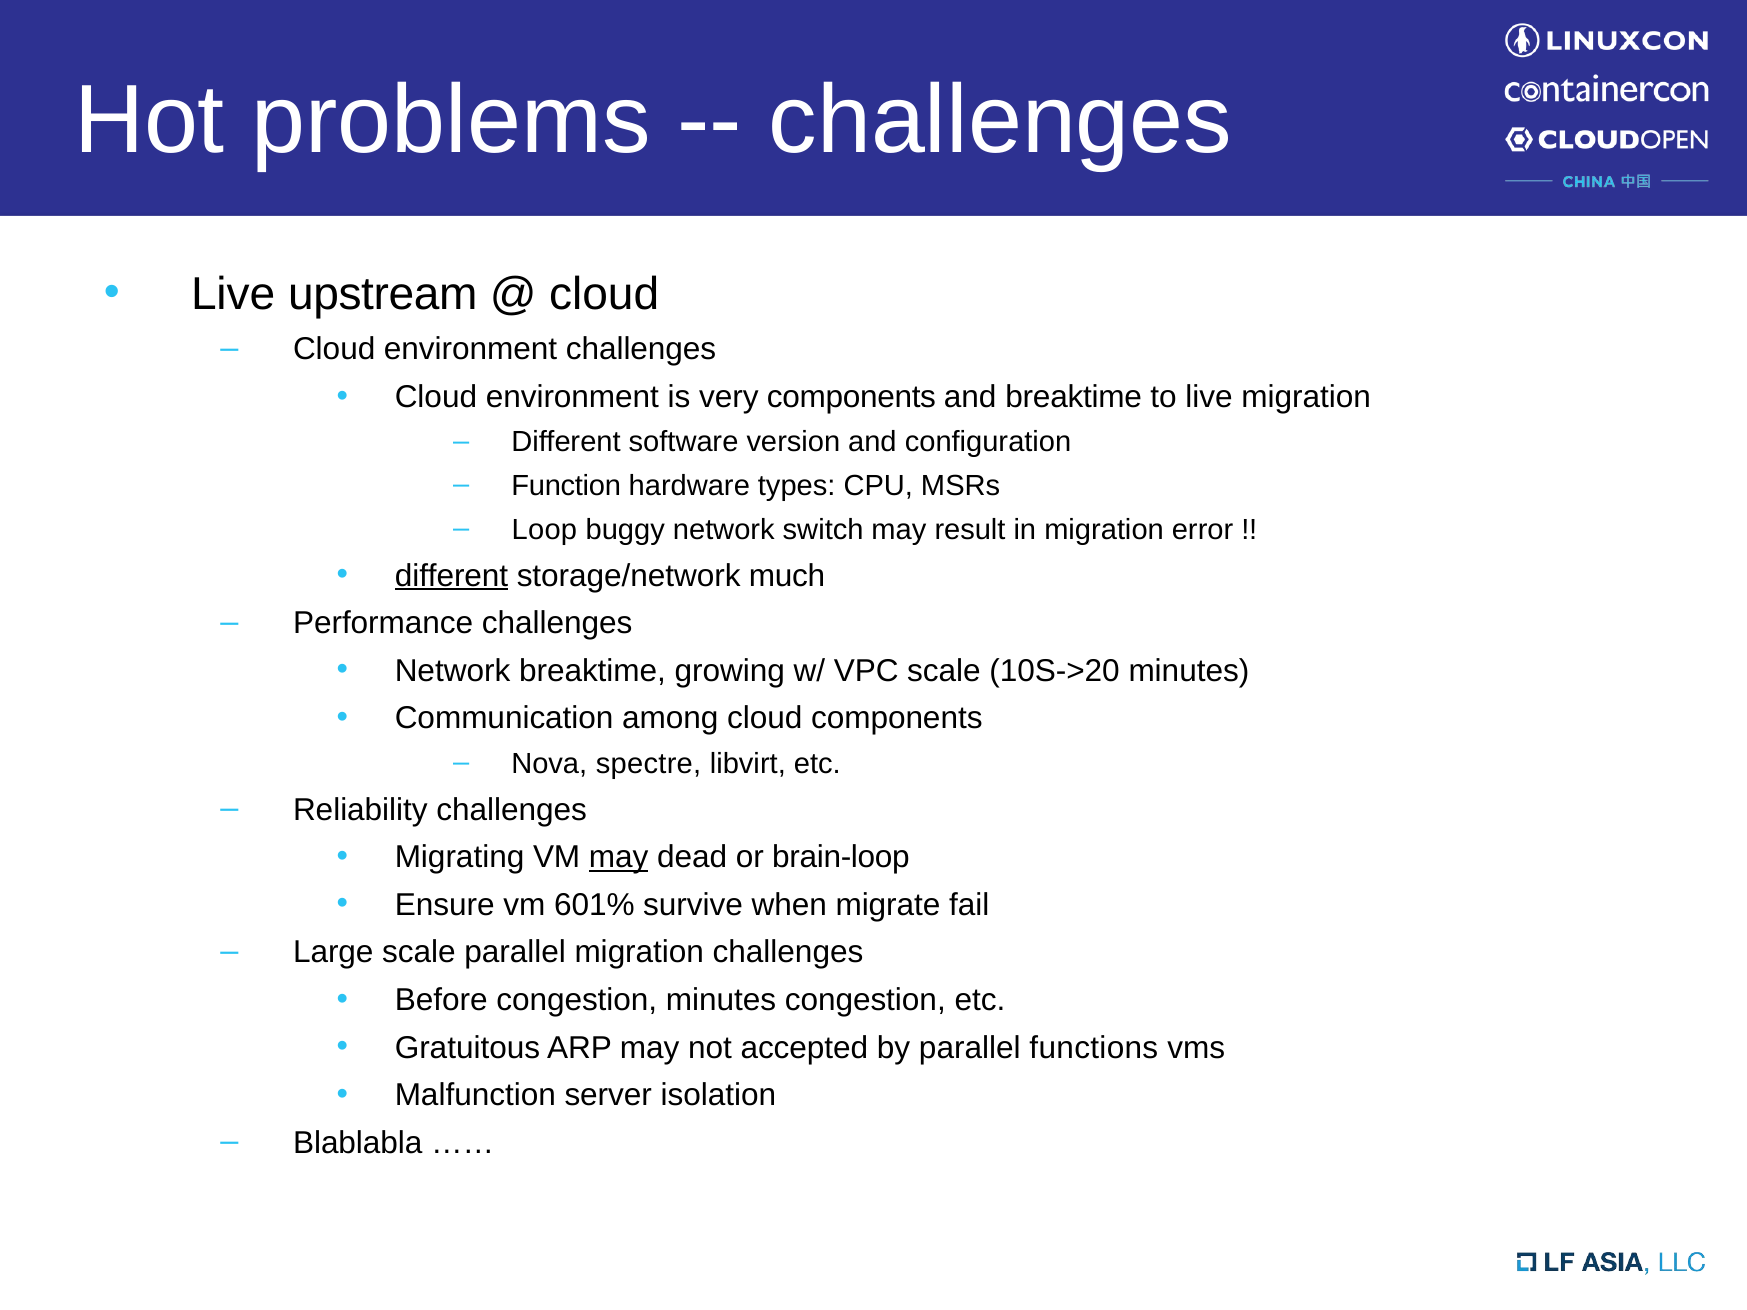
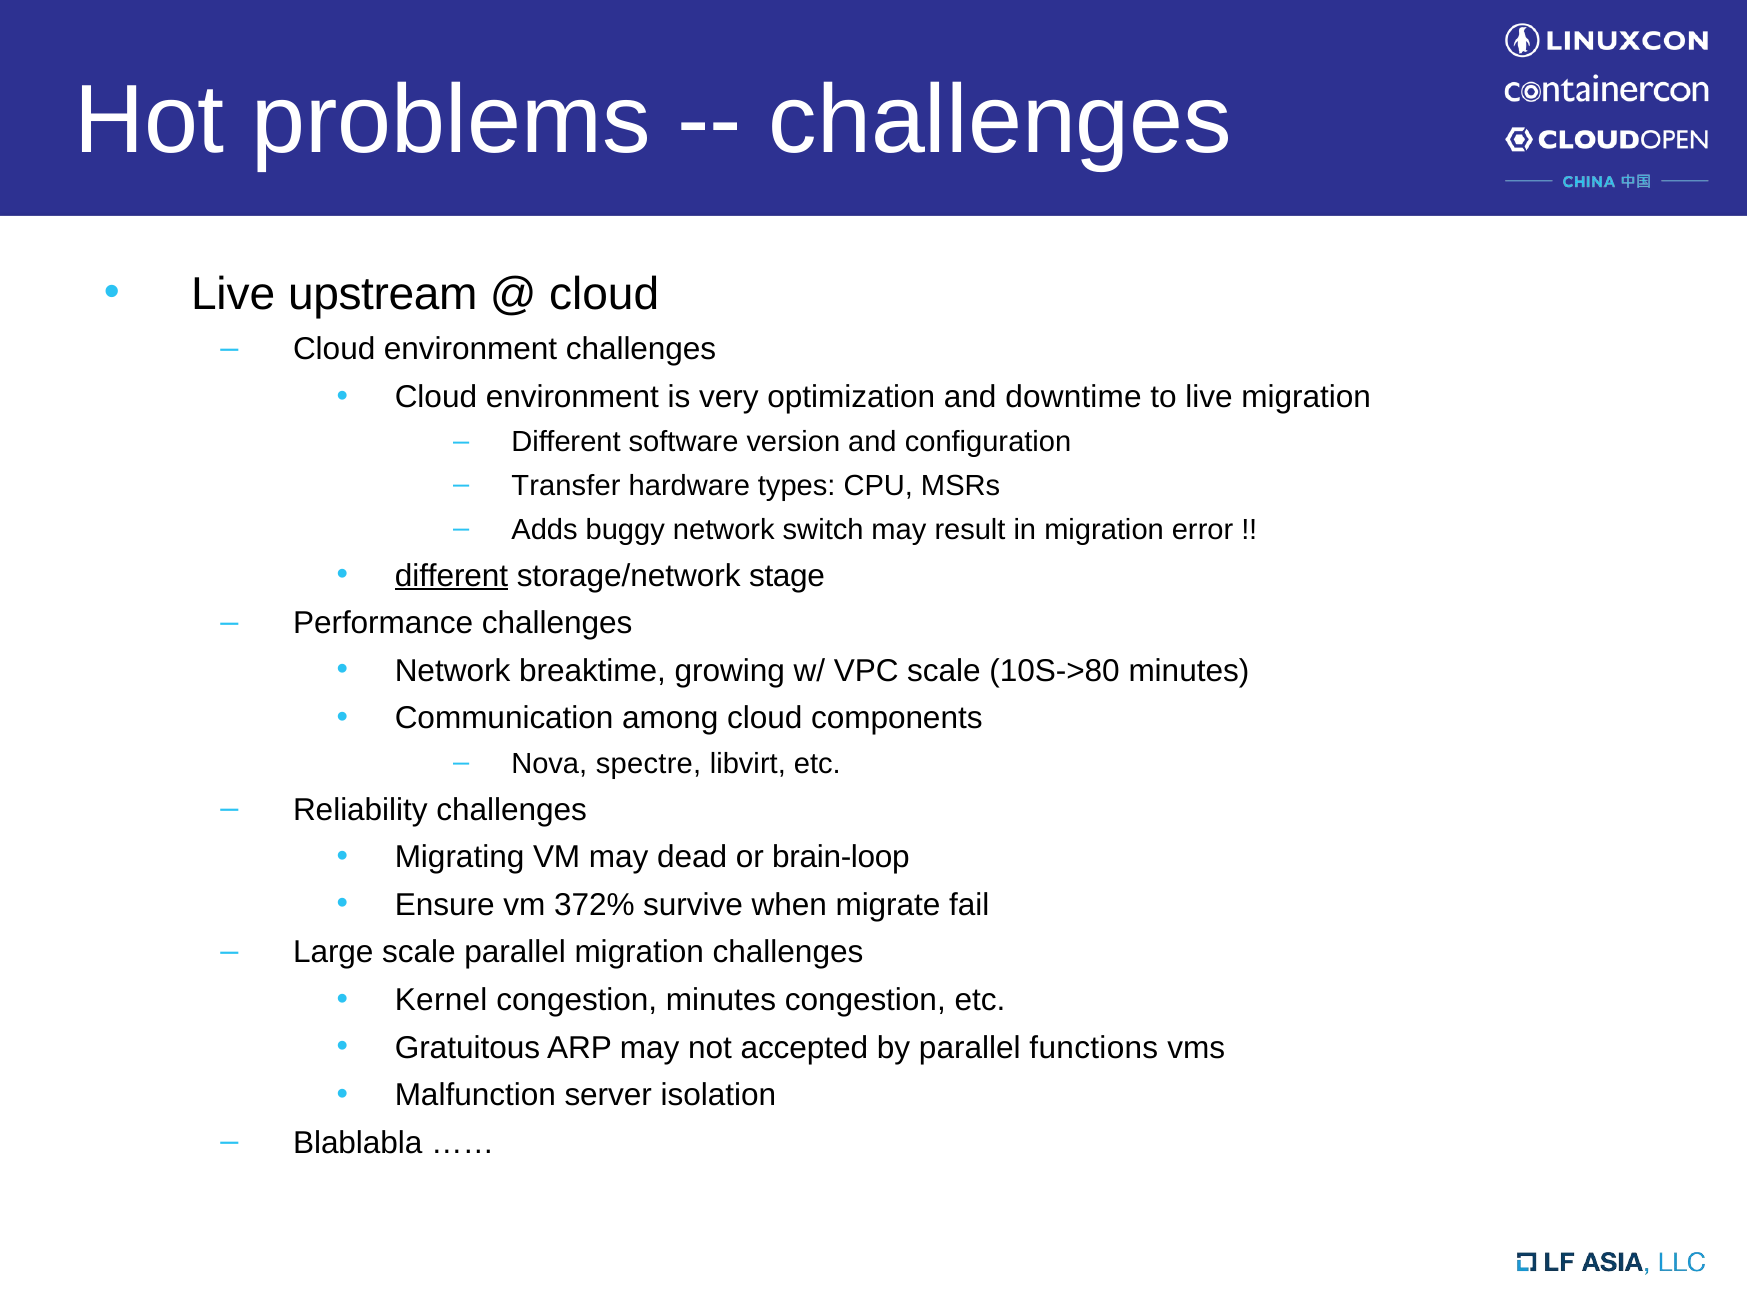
very components: components -> optimization
and breaktime: breaktime -> downtime
Function: Function -> Transfer
Loop: Loop -> Adds
much: much -> stage
10S->20: 10S->20 -> 10S->80
may at (619, 858) underline: present -> none
601%: 601% -> 372%
Before: Before -> Kernel
